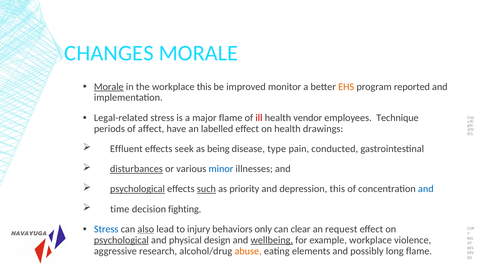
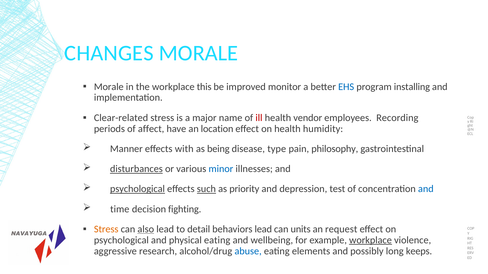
Morale at (109, 87) underline: present -> none
EHS colour: orange -> blue
reported: reported -> installing
Legal-related: Legal-related -> Clear-related
major flame: flame -> name
Technique: Technique -> Recording
labelled: labelled -> location
drawings: drawings -> humidity
Effluent: Effluent -> Manner
seek: seek -> with
conducted: conducted -> philosophy
depression this: this -> test
Stress at (106, 230) colour: blue -> orange
injury: injury -> detail
behaviors only: only -> lead
clear: clear -> units
psychological at (121, 241) underline: present -> none
physical design: design -> eating
wellbeing underline: present -> none
workplace at (370, 241) underline: none -> present
abuse colour: orange -> blue
long flame: flame -> keeps
